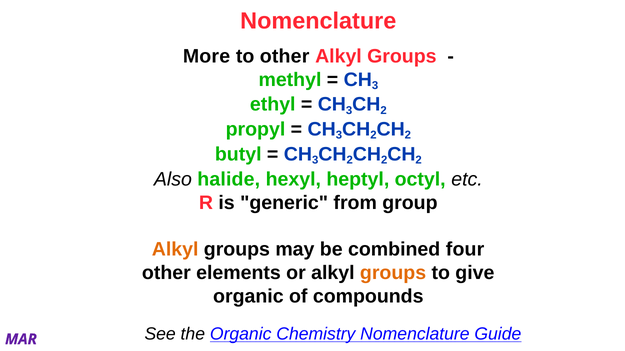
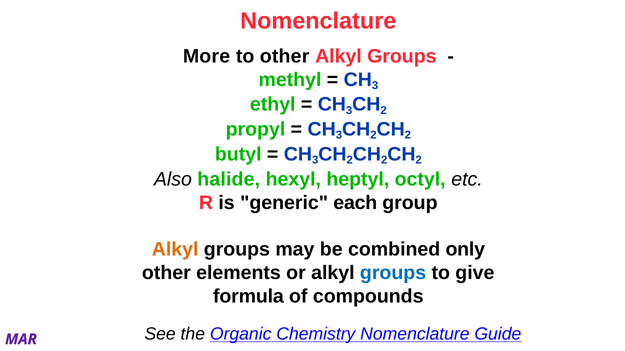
from: from -> each
four: four -> only
groups at (393, 273) colour: orange -> blue
organic at (248, 297): organic -> formula
